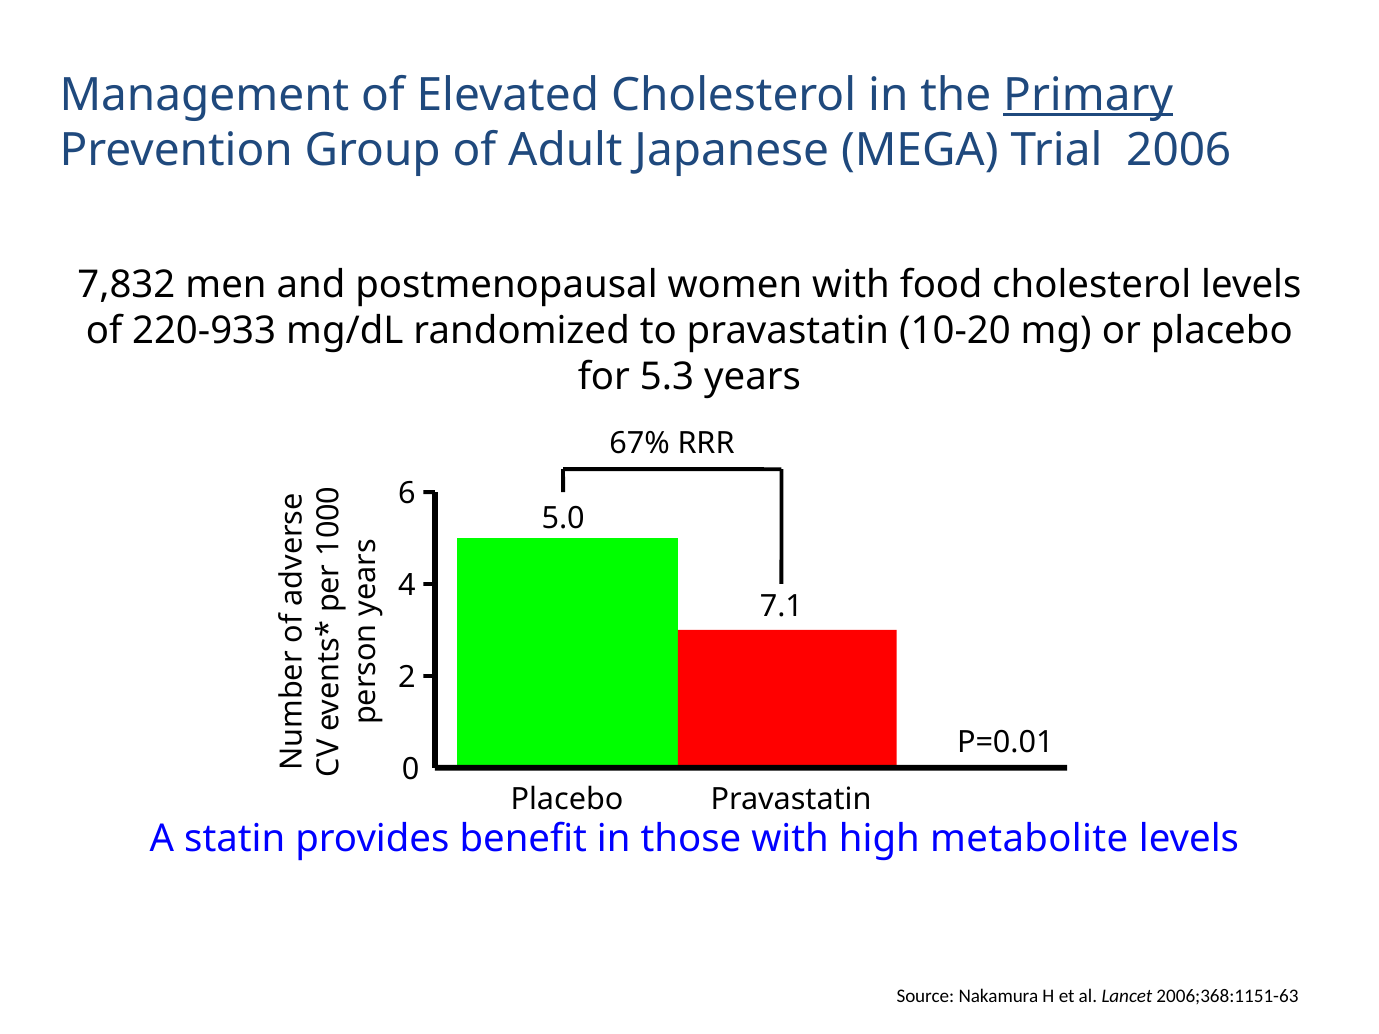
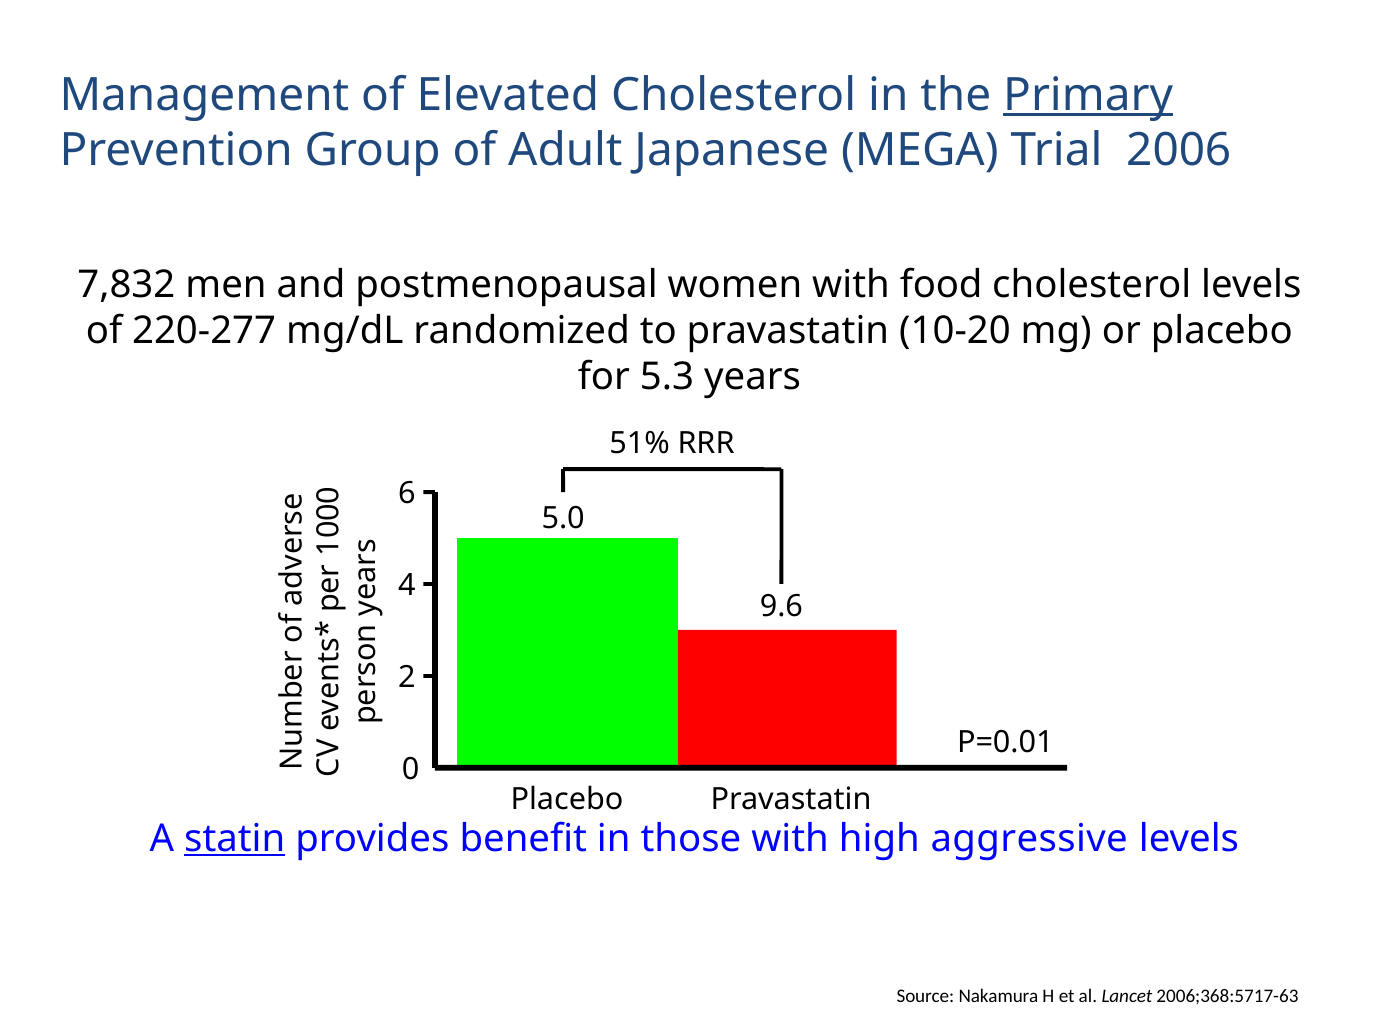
220-933: 220-933 -> 220-277
67%: 67% -> 51%
7.1: 7.1 -> 9.6
statin underline: none -> present
metabolite: metabolite -> aggressive
2006;368:1151-63: 2006;368:1151-63 -> 2006;368:5717-63
